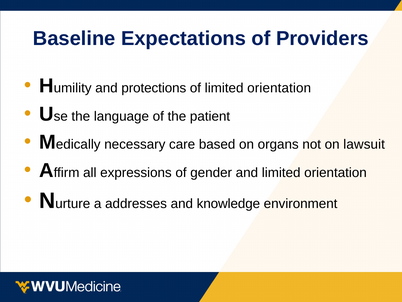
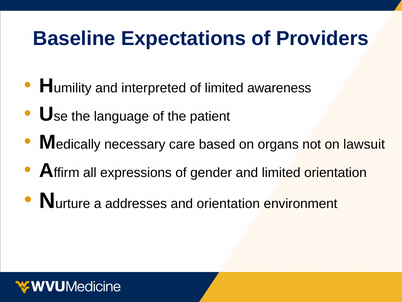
protections: protections -> interpreted
of limited orientation: orientation -> awareness
and knowledge: knowledge -> orientation
